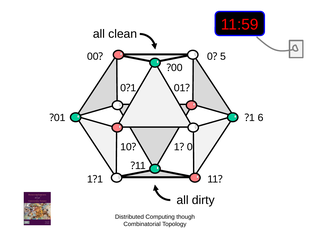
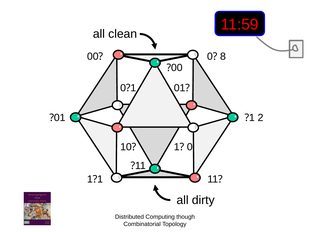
5: 5 -> 8
6: 6 -> 2
